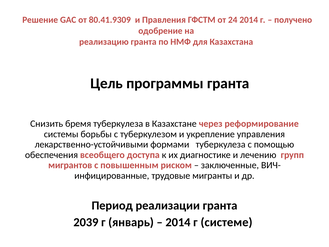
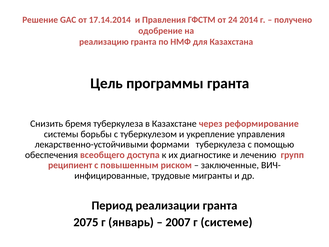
80.41.9309: 80.41.9309 -> 17.14.2014
мигрантов: мигрантов -> реципиент
2039: 2039 -> 2075
2014 at (178, 222): 2014 -> 2007
